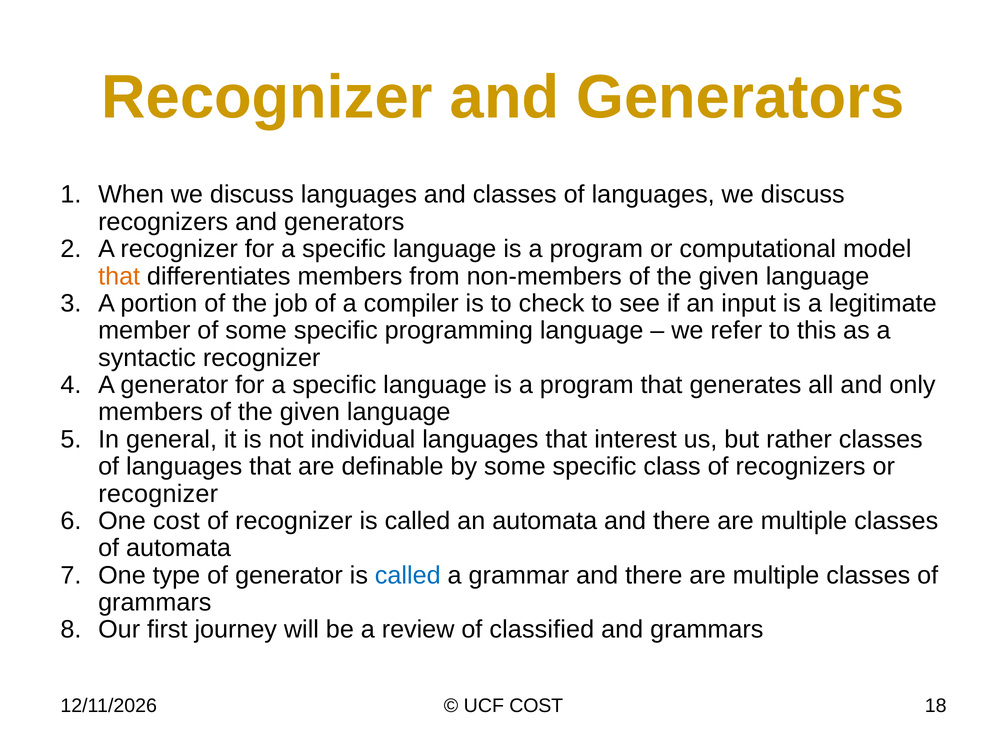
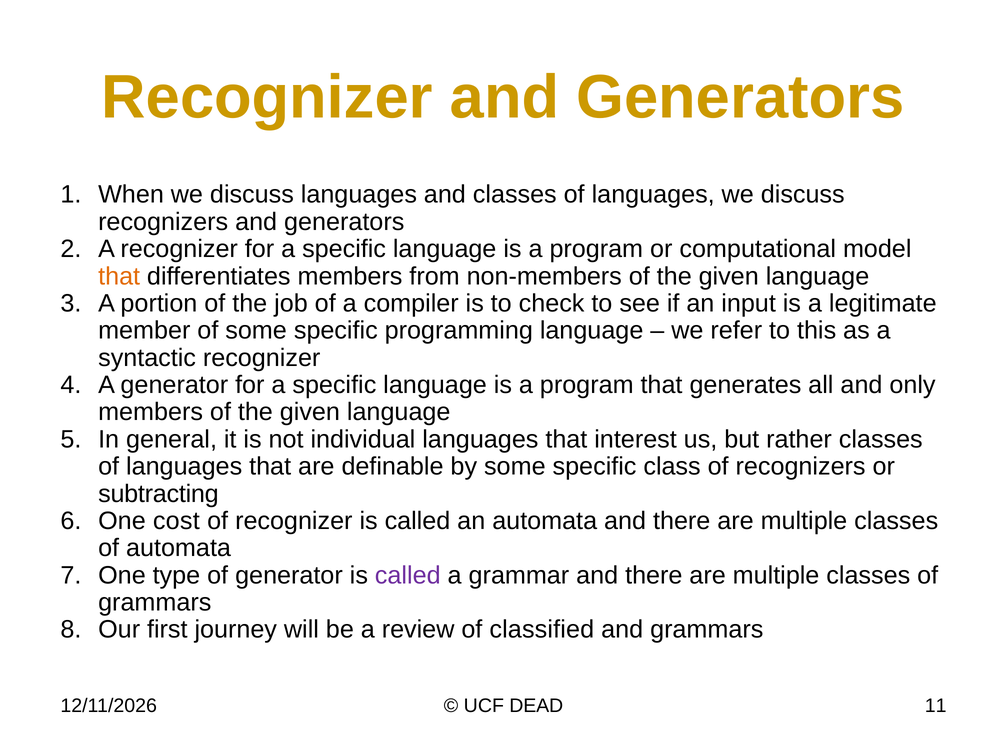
recognizer at (158, 494): recognizer -> subtracting
called at (408, 575) colour: blue -> purple
UCF COST: COST -> DEAD
18: 18 -> 11
